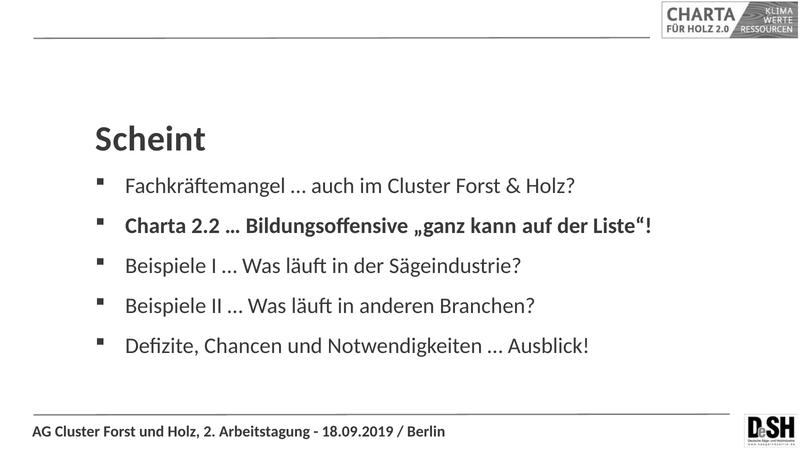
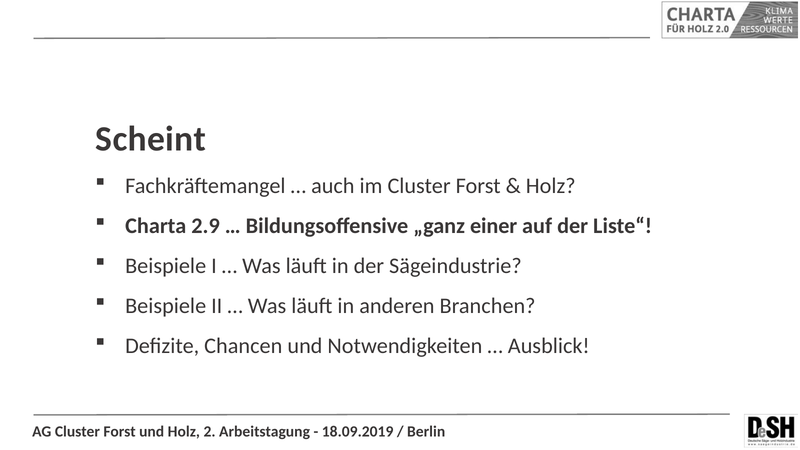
2.2: 2.2 -> 2.9
kann: kann -> einer
